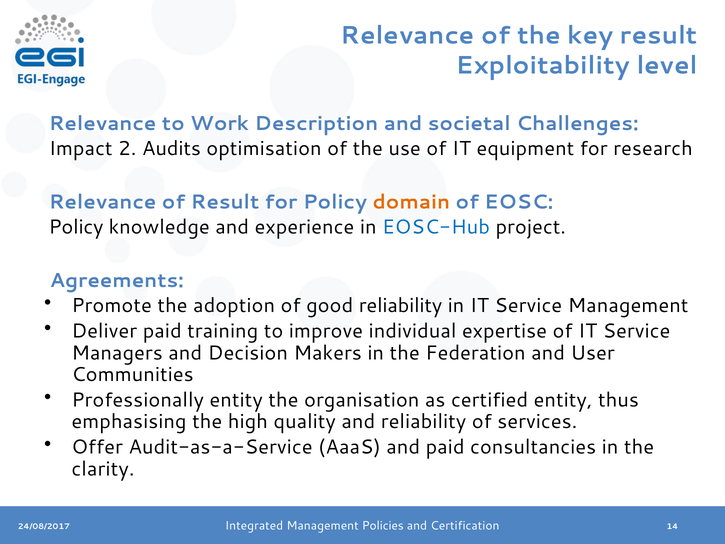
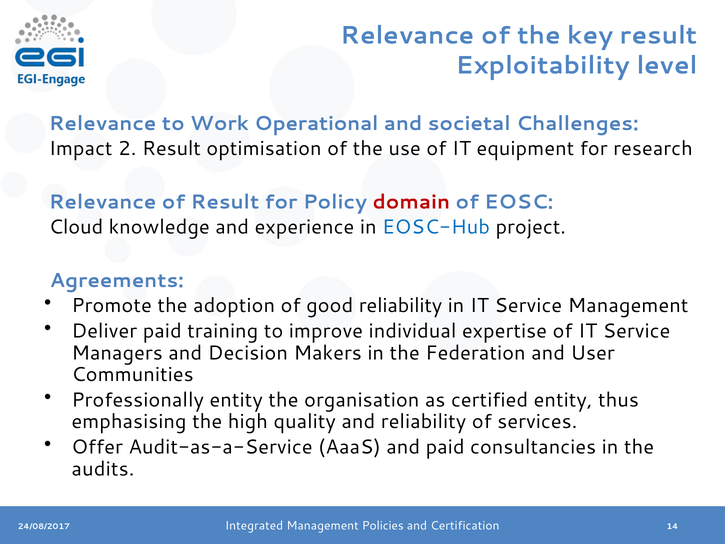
Description: Description -> Operational
2 Audits: Audits -> Result
domain colour: orange -> red
Policy at (76, 227): Policy -> Cloud
clarity: clarity -> audits
